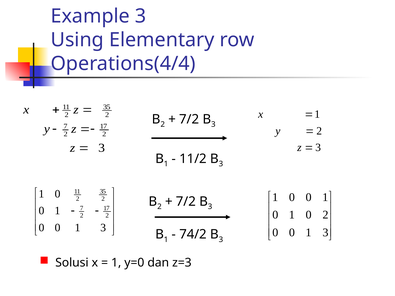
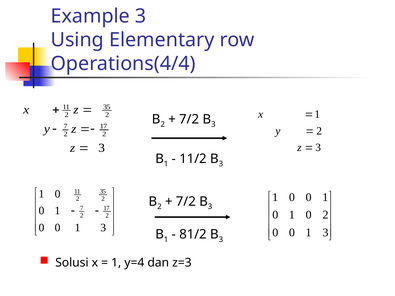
74/2: 74/2 -> 81/2
y=0: y=0 -> y=4
